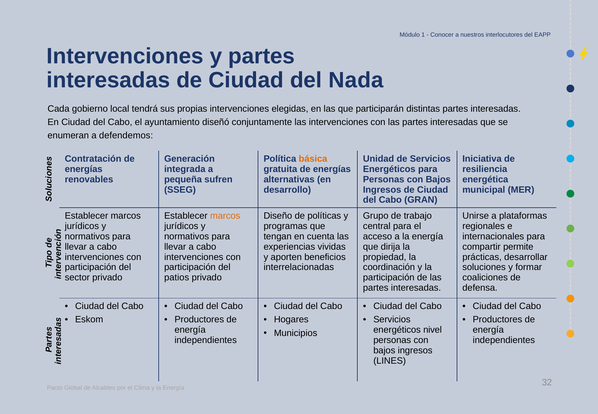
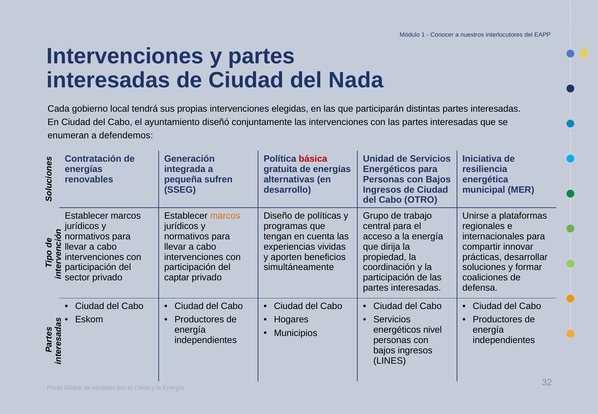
básica colour: orange -> red
GRAN: GRAN -> OTRO
permite: permite -> innovar
interrelacionadas: interrelacionadas -> simultáneamente
patios: patios -> captar
